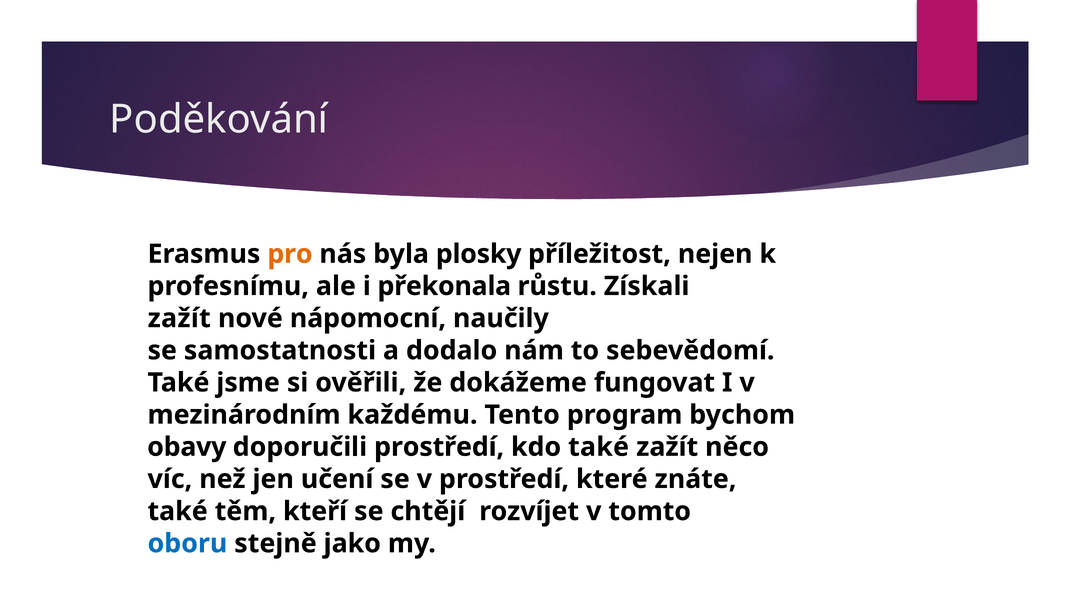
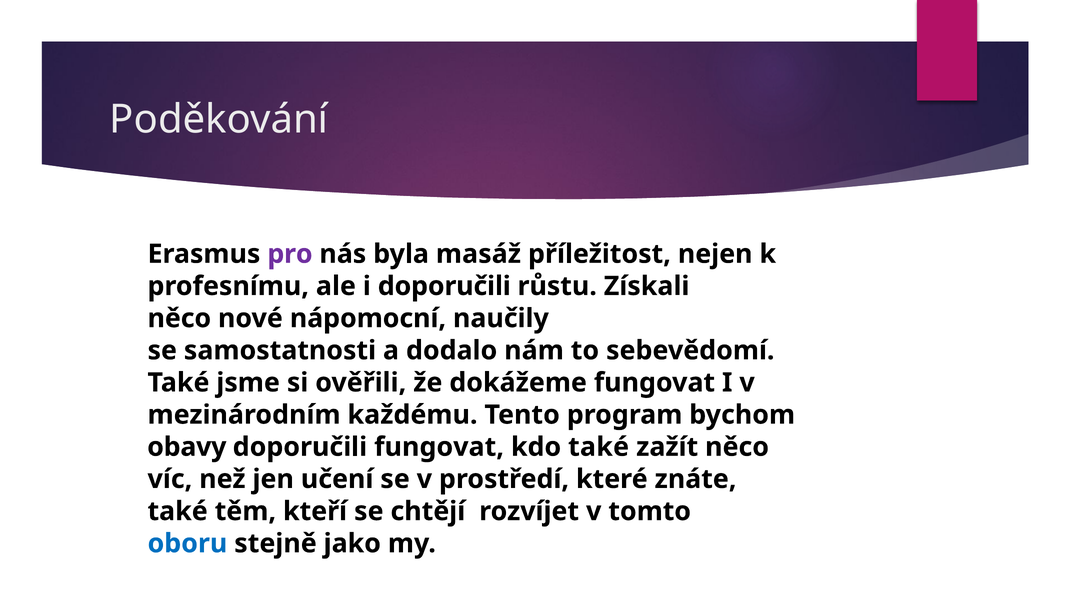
pro colour: orange -> purple
plosky: plosky -> masáž
i překonala: překonala -> doporučili
zažít at (179, 318): zažít -> něco
doporučili prostředí: prostředí -> fungovat
